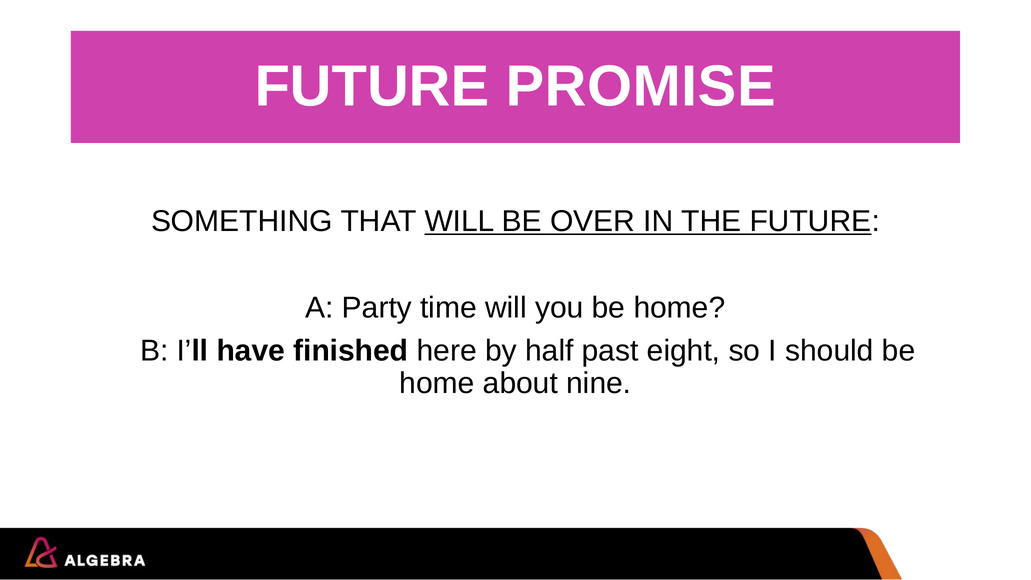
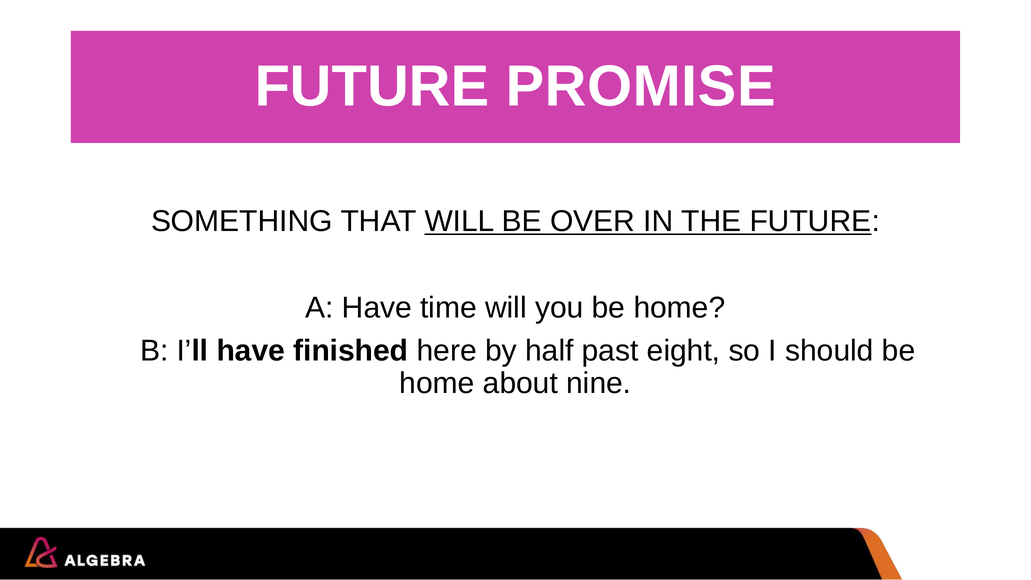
A Party: Party -> Have
